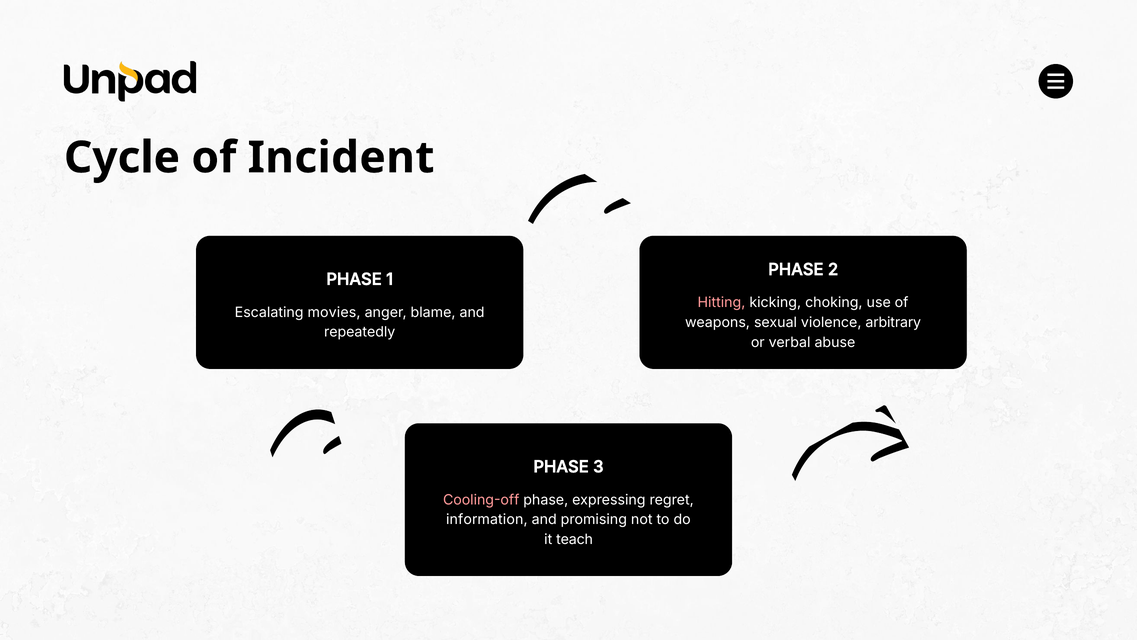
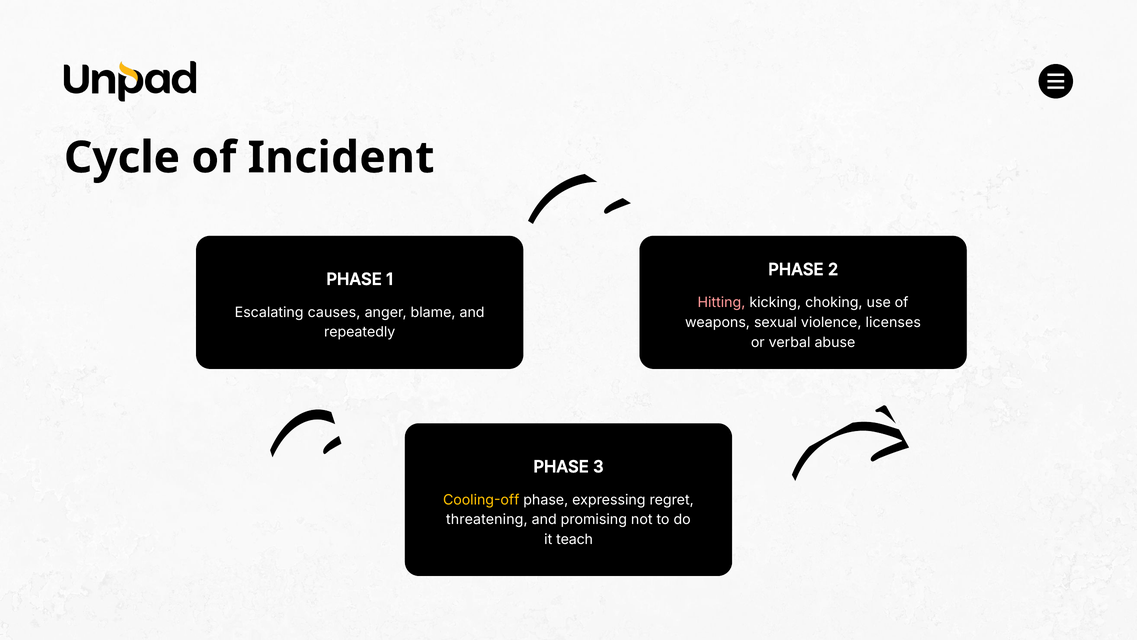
movies: movies -> causes
arbitrary: arbitrary -> licenses
Cooling-off colour: pink -> yellow
information: information -> threatening
